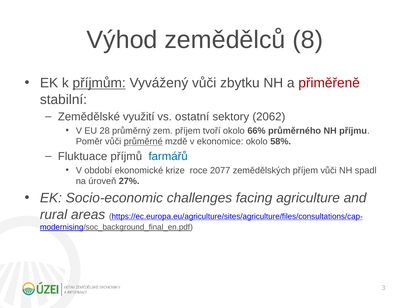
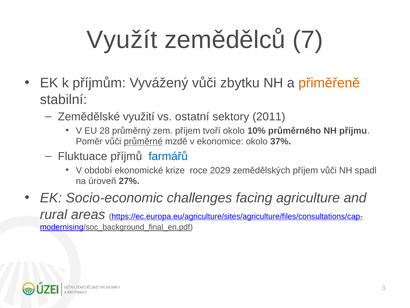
Výhod: Výhod -> Využít
8: 8 -> 7
příjmům underline: present -> none
přiměřeně colour: red -> orange
2062: 2062 -> 2011
66%: 66% -> 10%
58%: 58% -> 37%
2077: 2077 -> 2029
